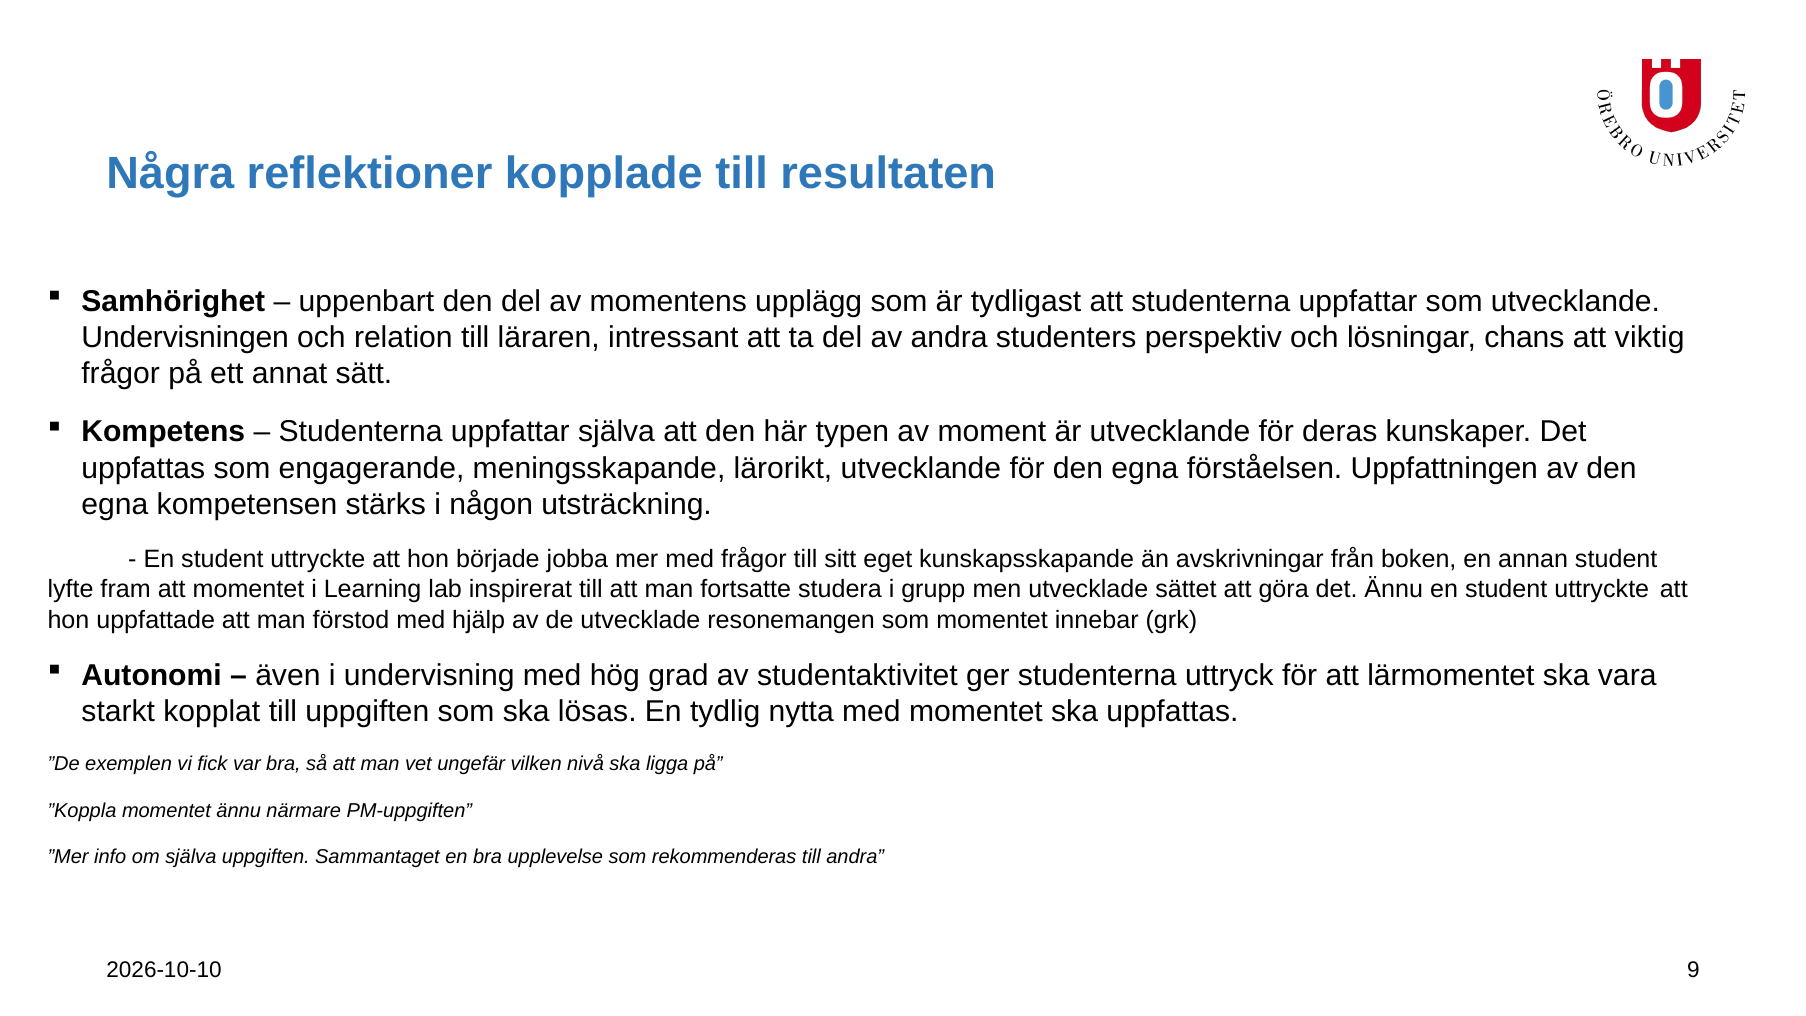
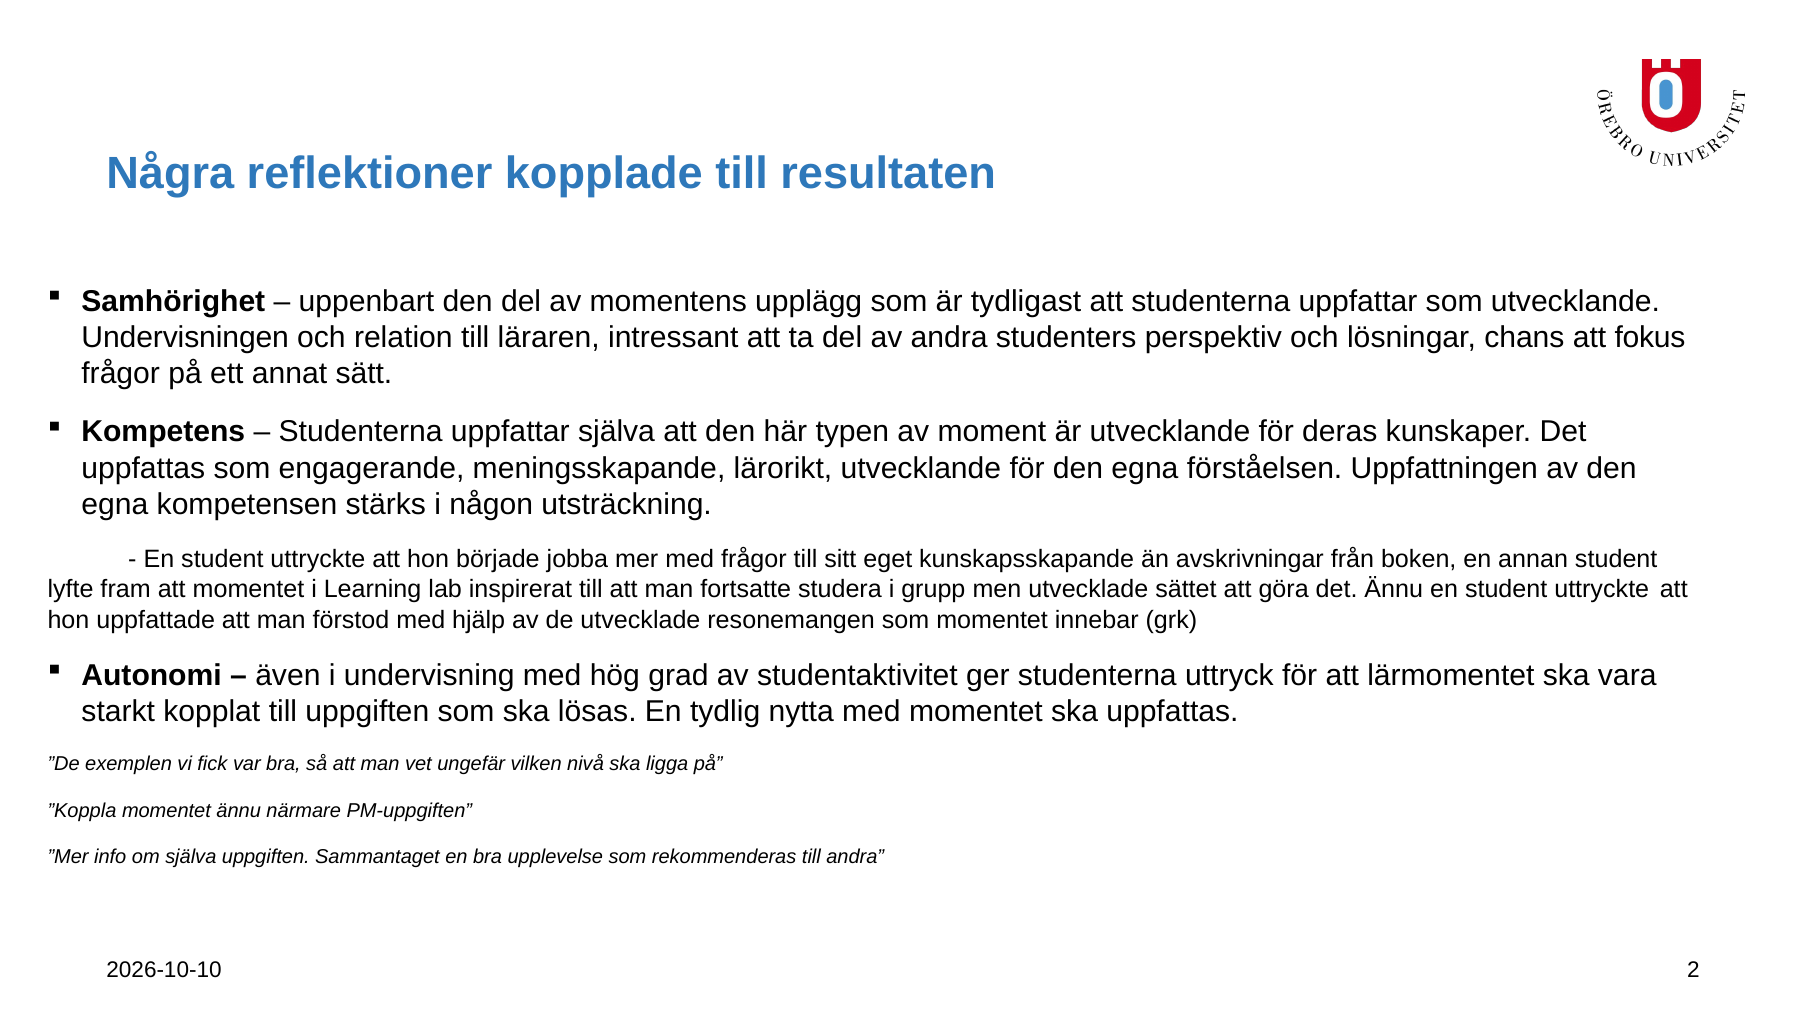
viktig: viktig -> fokus
9: 9 -> 2
